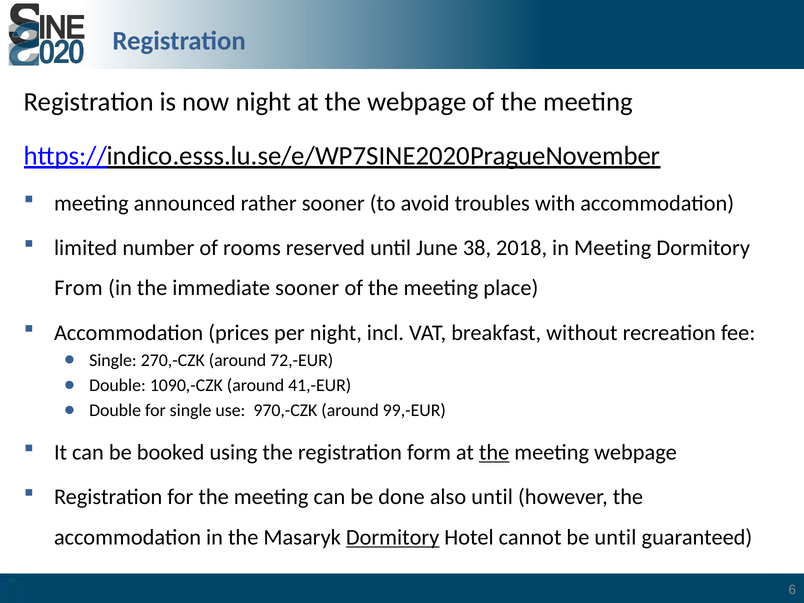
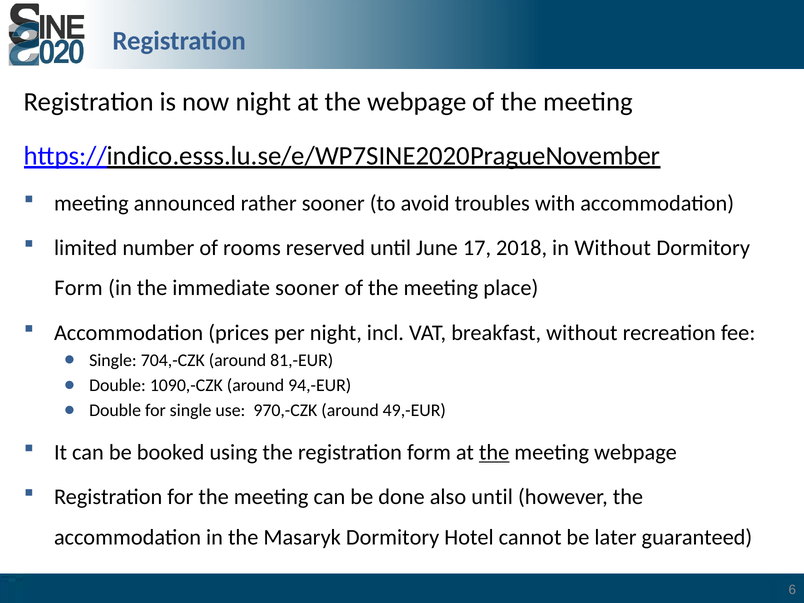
38: 38 -> 17
in Meeting: Meeting -> Without
From at (78, 288): From -> Form
270,-CZK: 270,-CZK -> 704,-CZK
72,-EUR: 72,-EUR -> 81,-EUR
41,-EUR: 41,-EUR -> 94,-EUR
99,-EUR: 99,-EUR -> 49,-EUR
Dormitory at (393, 537) underline: present -> none
be until: until -> later
